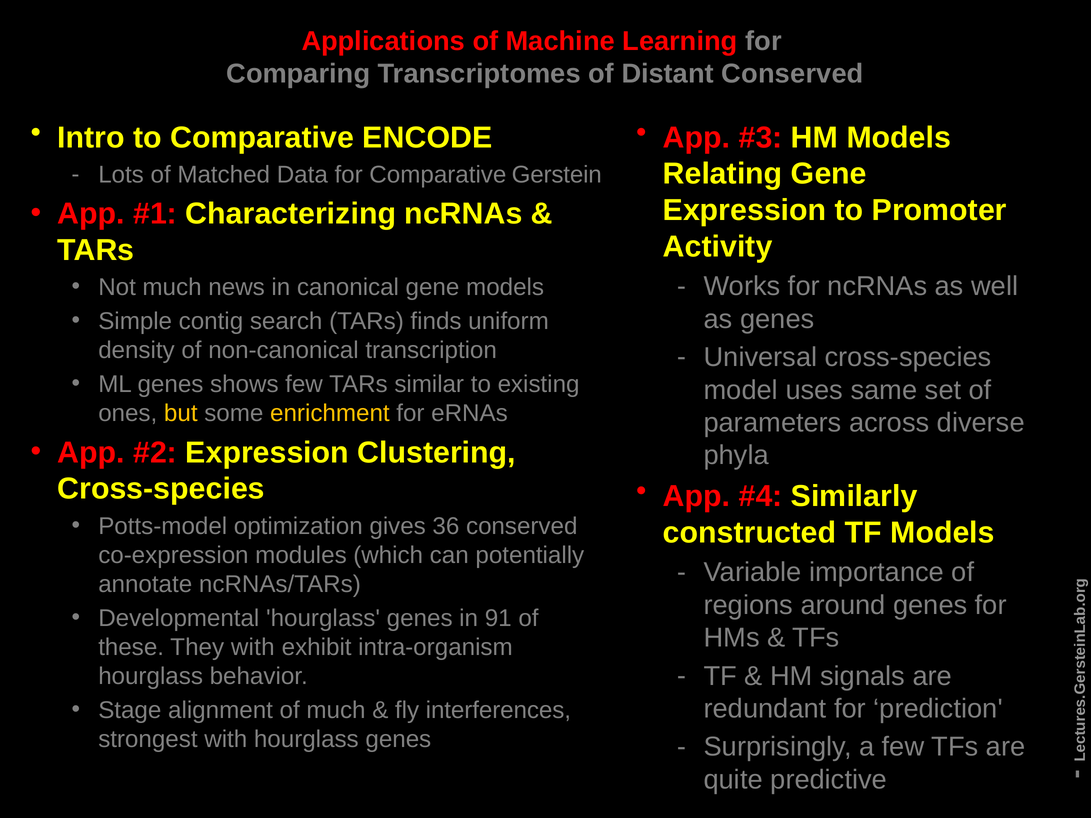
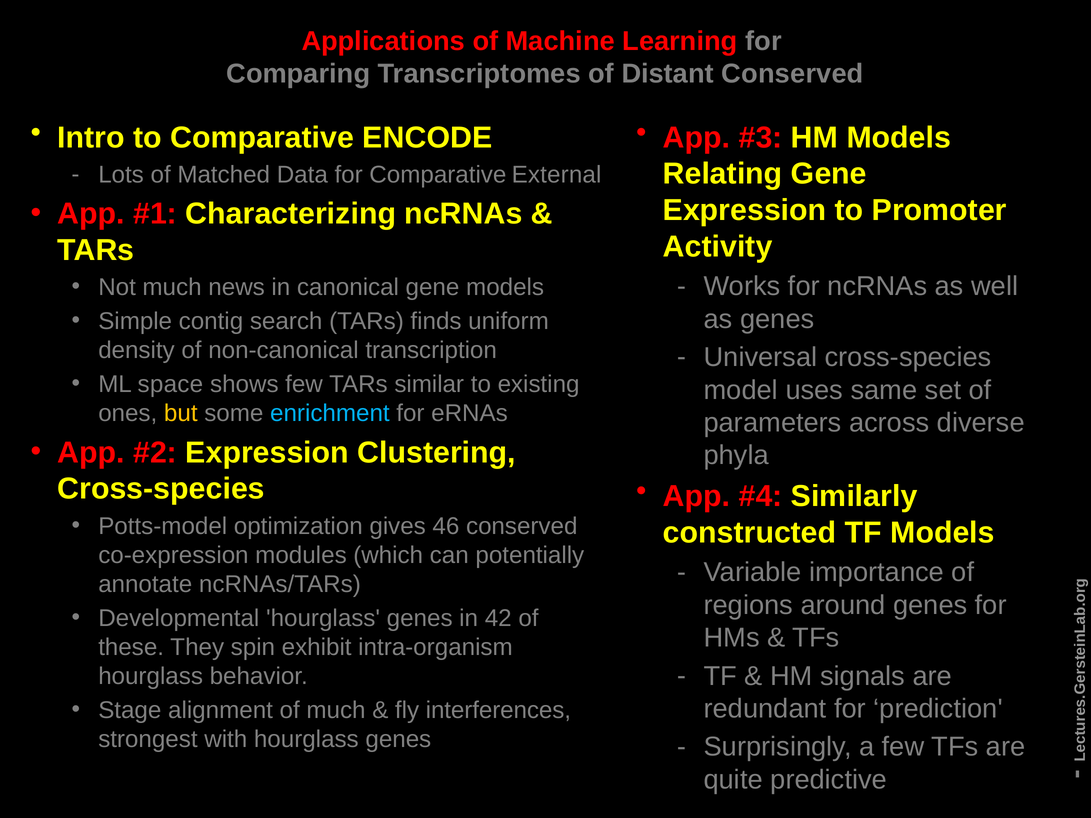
Gerstein: Gerstein -> External
ML genes: genes -> space
enrichment colour: yellow -> light blue
36: 36 -> 46
91: 91 -> 42
They with: with -> spin
